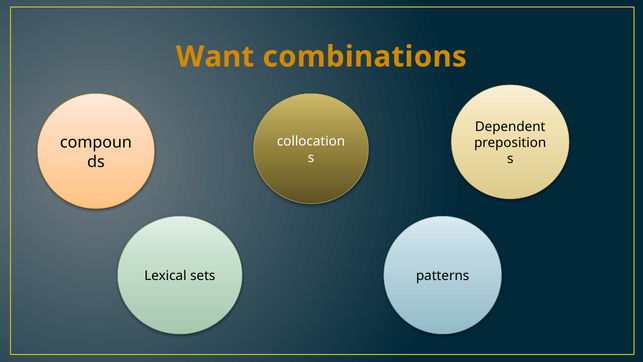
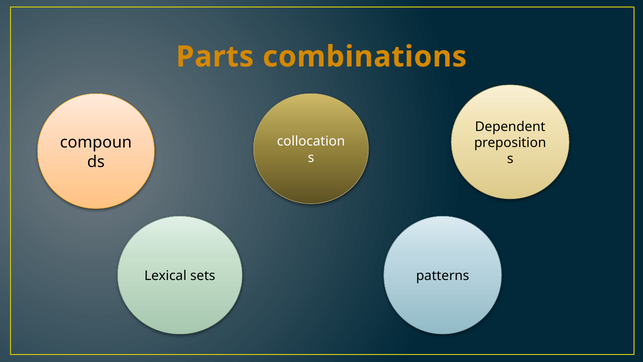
Want: Want -> Parts
